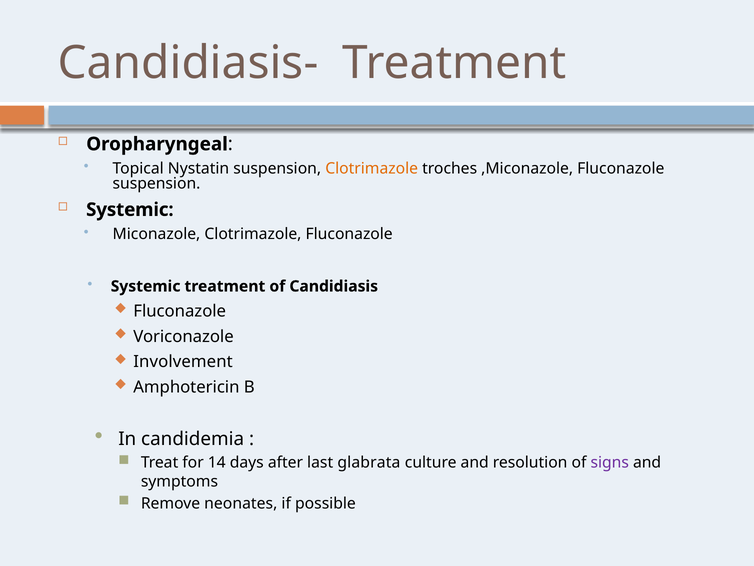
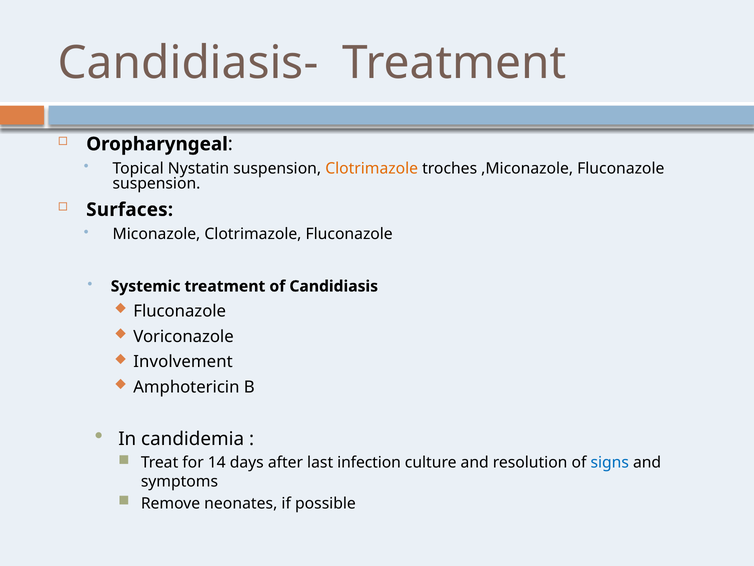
Systemic at (130, 210): Systemic -> Surfaces
glabrata: glabrata -> infection
signs colour: purple -> blue
